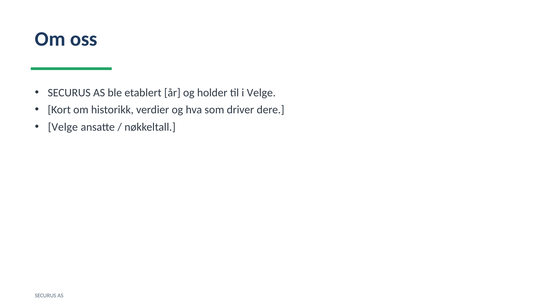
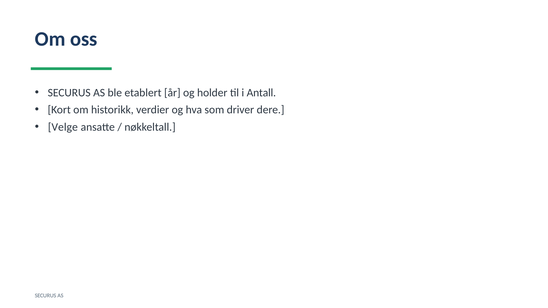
i Velge: Velge -> Antall
